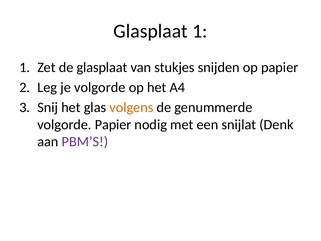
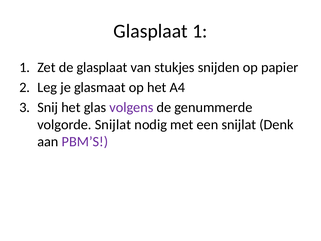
je volgorde: volgorde -> glasmaat
volgens colour: orange -> purple
volgorde Papier: Papier -> Snijlat
